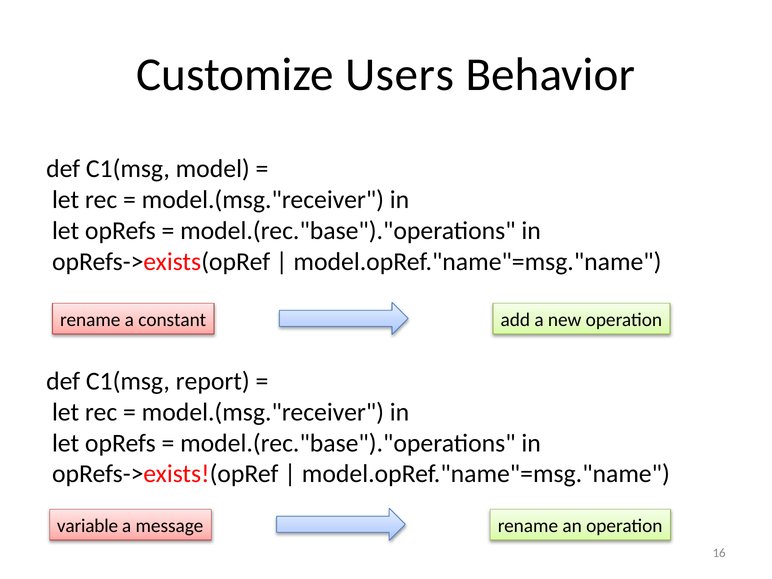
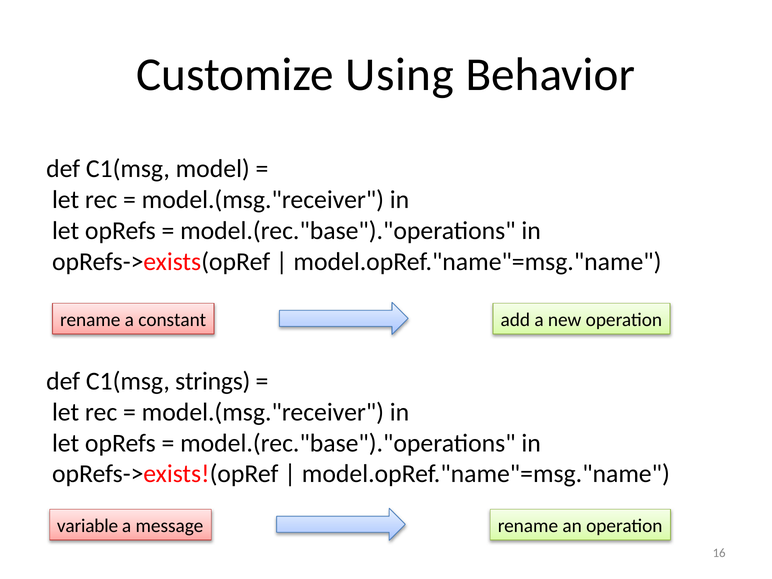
Users: Users -> Using
report: report -> strings
